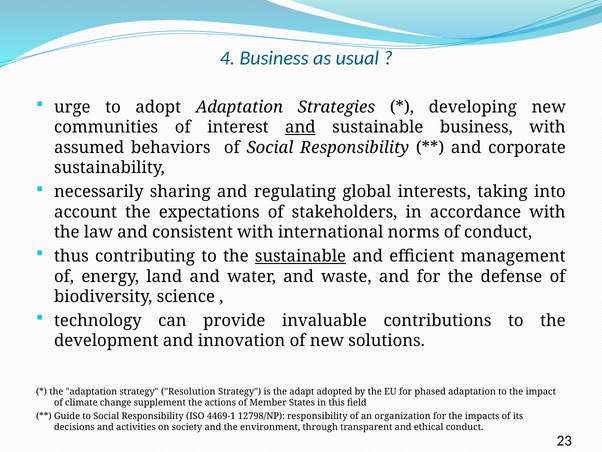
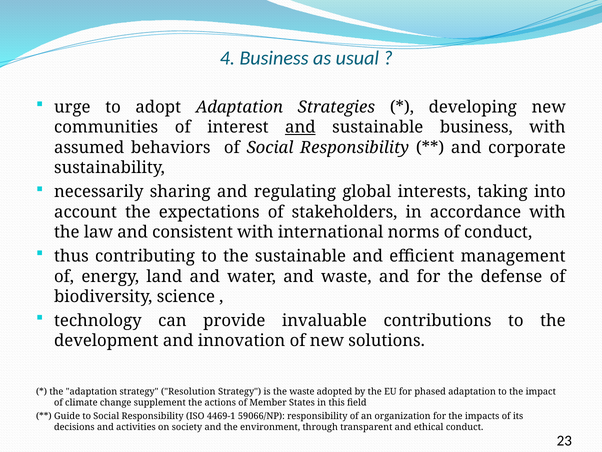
sustainable at (301, 256) underline: present -> none
the adapt: adapt -> waste
12798/NP: 12798/NP -> 59066/NP
